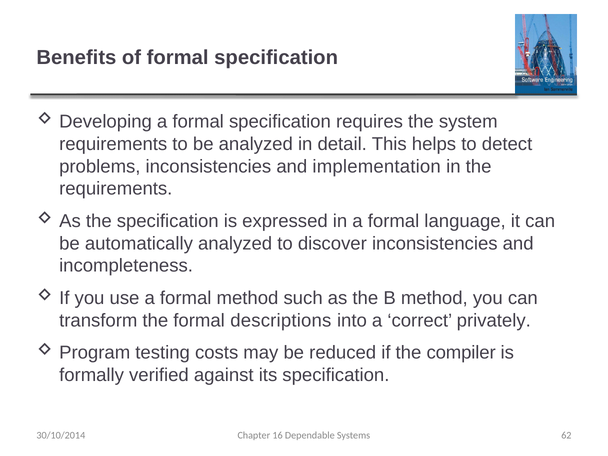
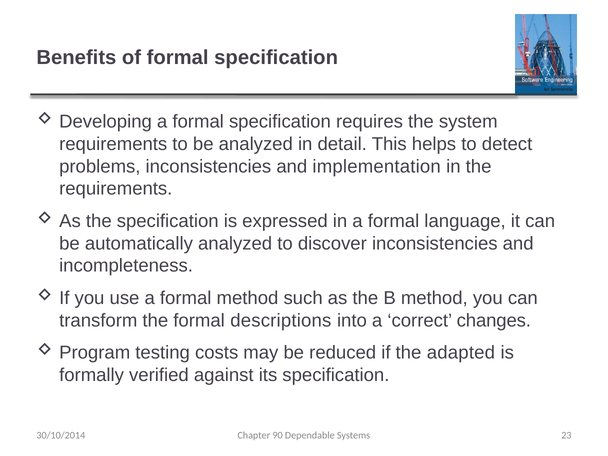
privately: privately -> changes
compiler: compiler -> adapted
16: 16 -> 90
62: 62 -> 23
